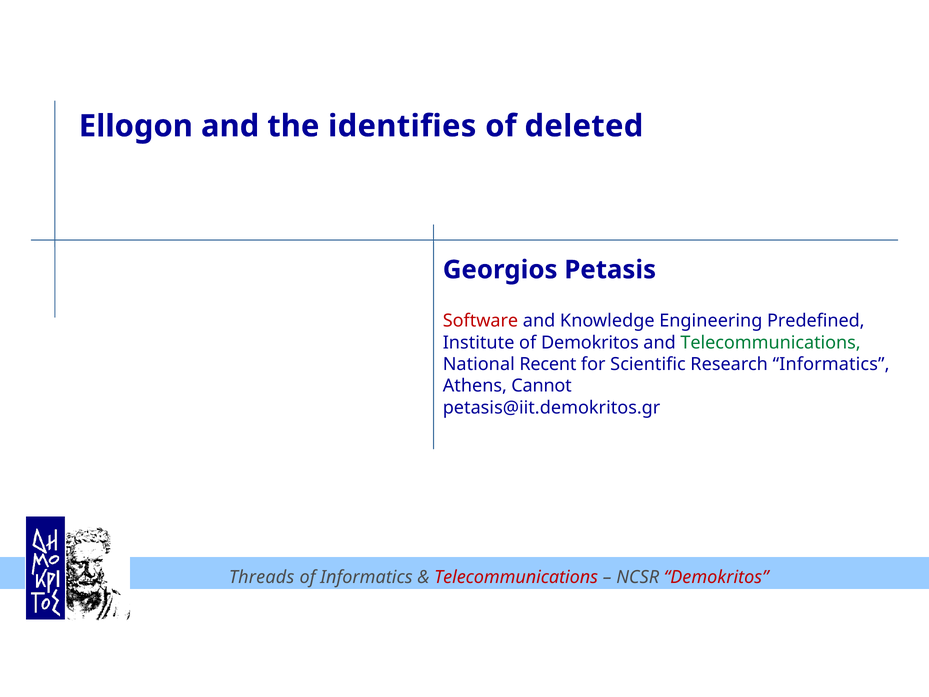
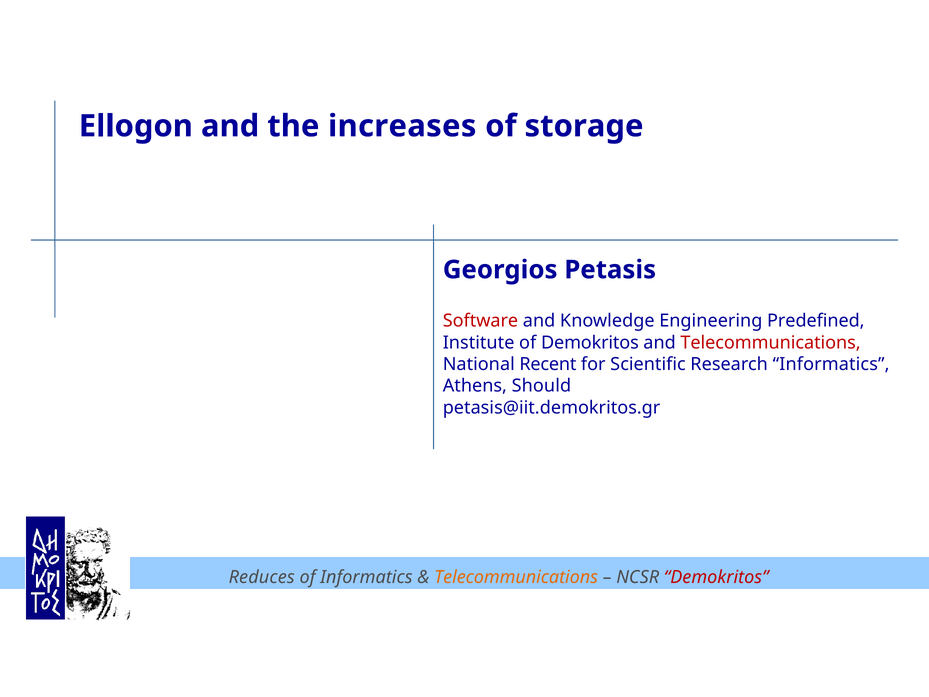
identifies: identifies -> increases
deleted: deleted -> storage
Telecommunications at (771, 342) colour: green -> red
Cannot: Cannot -> Should
Threads: Threads -> Reduces
Telecommunications at (516, 577) colour: red -> orange
